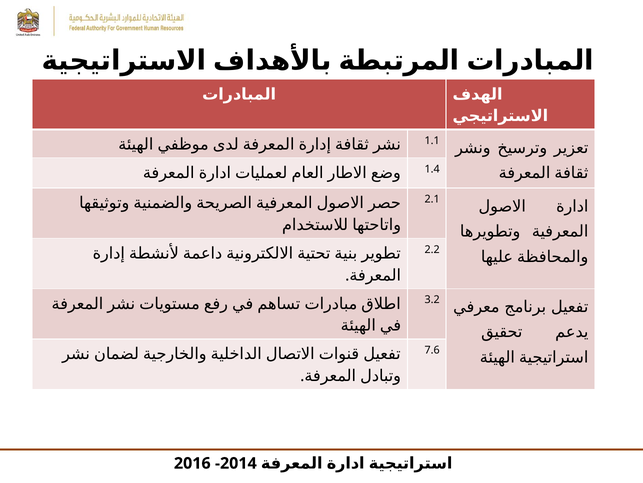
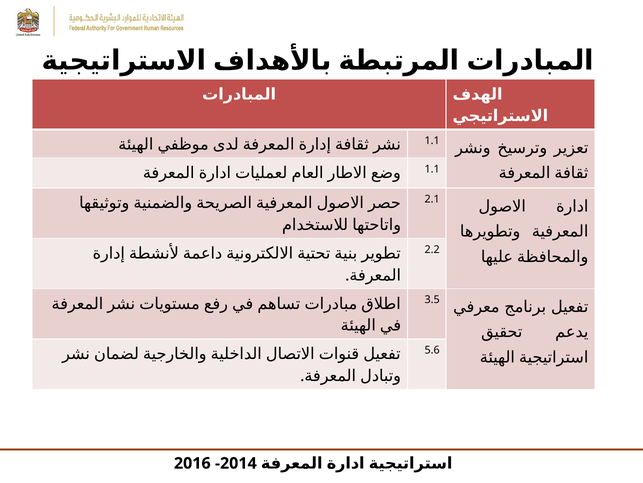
1.4 at (432, 169): 1.4 -> 1.1
3.2: 3.2 -> 3.5
7.6: 7.6 -> 5.6
